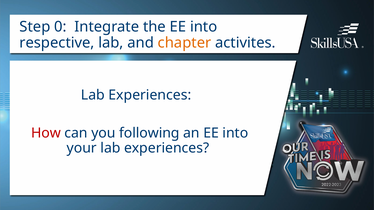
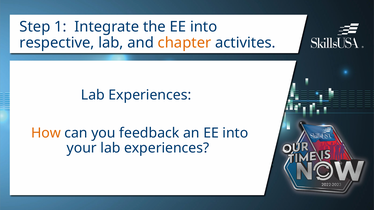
0: 0 -> 1
How colour: red -> orange
following: following -> feedback
